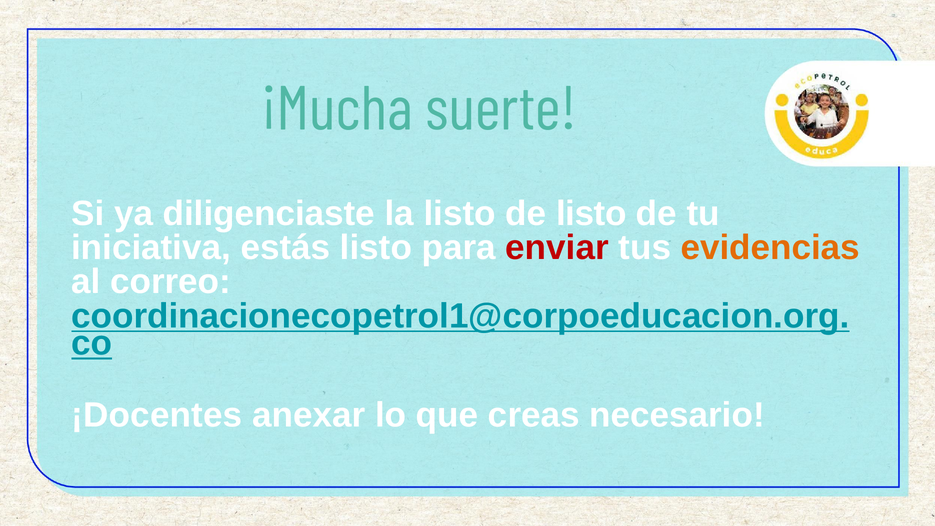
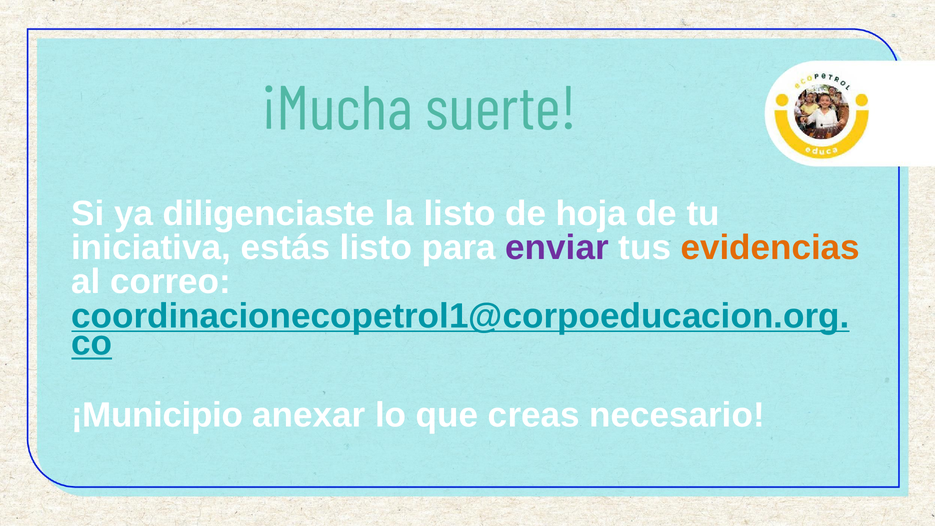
de listo: listo -> hoja
enviar colour: red -> purple
¡Docentes: ¡Docentes -> ¡Municipio
